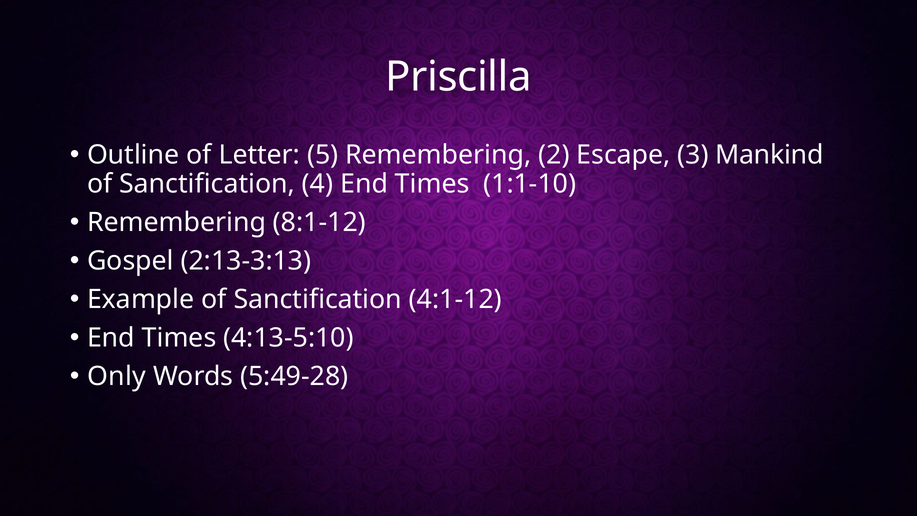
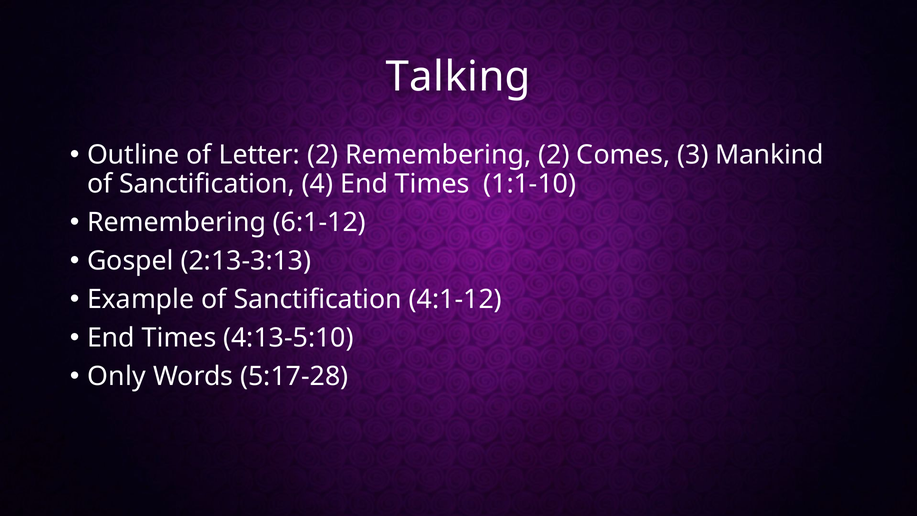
Priscilla: Priscilla -> Talking
Letter 5: 5 -> 2
Escape: Escape -> Comes
8:1-12: 8:1-12 -> 6:1-12
5:49-28: 5:49-28 -> 5:17-28
